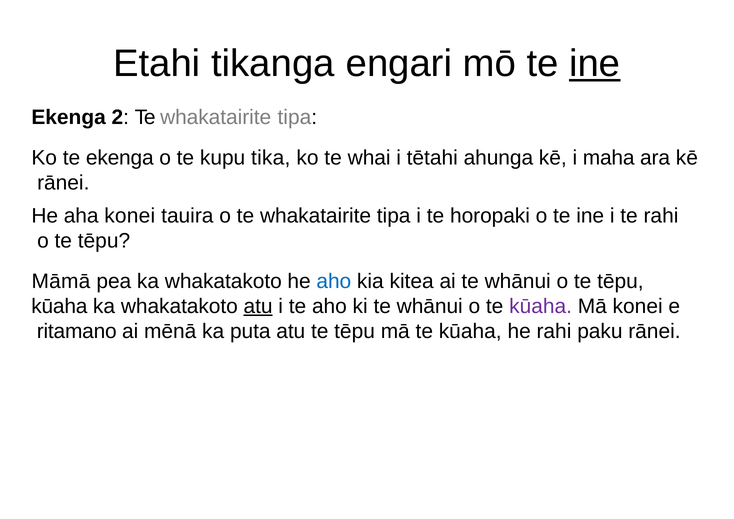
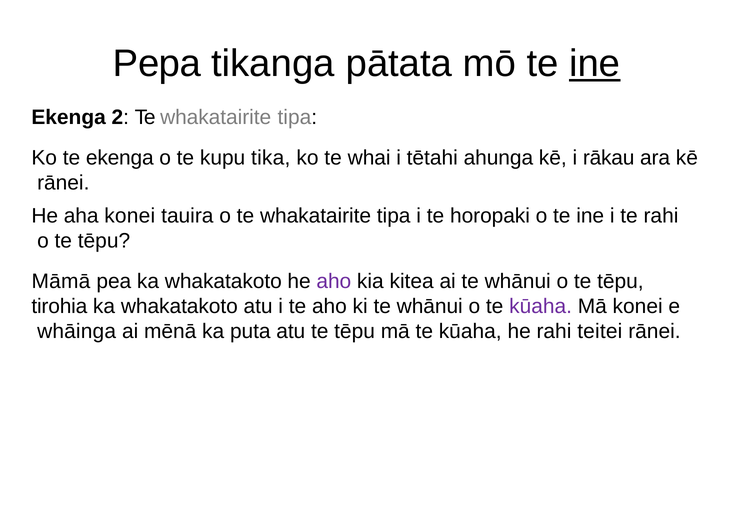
Etahi: Etahi -> Pepa
engari: engari -> pātata
maha: maha -> rākau
aho at (334, 281) colour: blue -> purple
kūaha at (59, 306): kūaha -> tirohia
atu at (258, 306) underline: present -> none
ritamano: ritamano -> whāinga
paku: paku -> teitei
